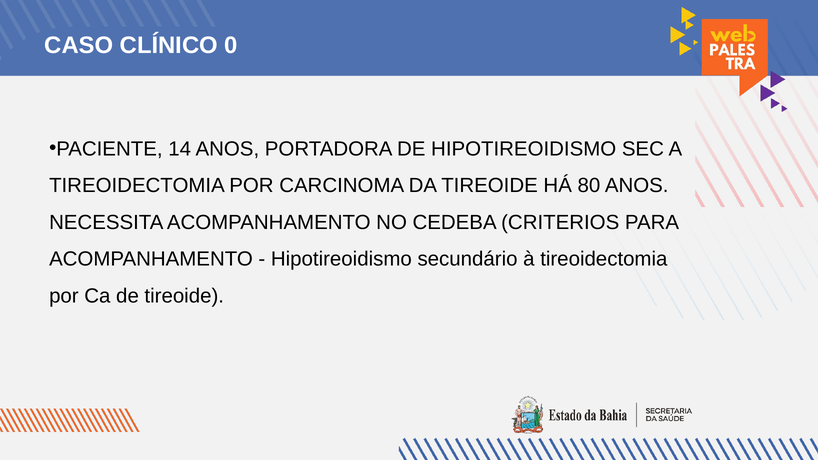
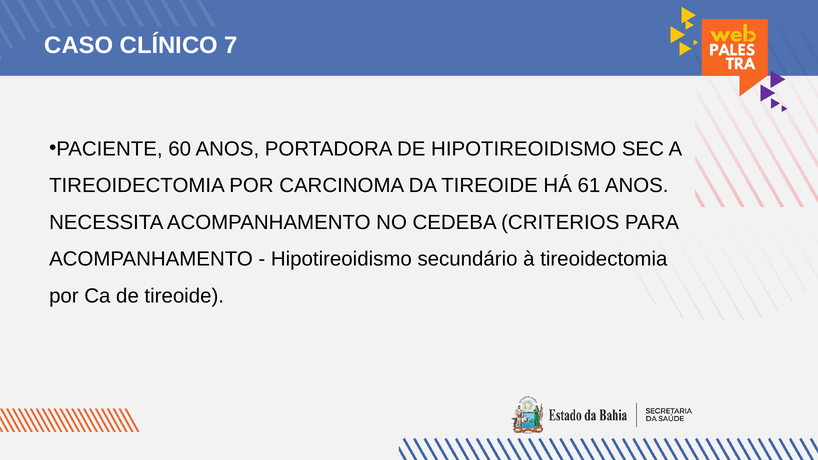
0: 0 -> 7
14: 14 -> 60
80: 80 -> 61
